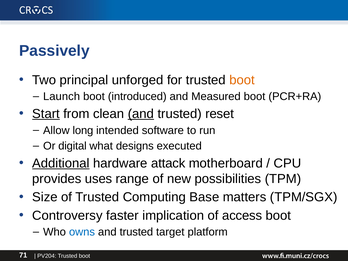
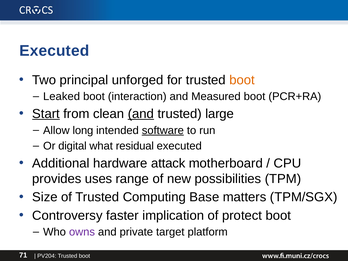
Passively at (54, 51): Passively -> Executed
Launch: Launch -> Leaked
introduced: introduced -> interaction
reset: reset -> large
software underline: none -> present
designs: designs -> residual
Additional underline: present -> none
access: access -> protect
owns colour: blue -> purple
trusted at (136, 232): trusted -> private
